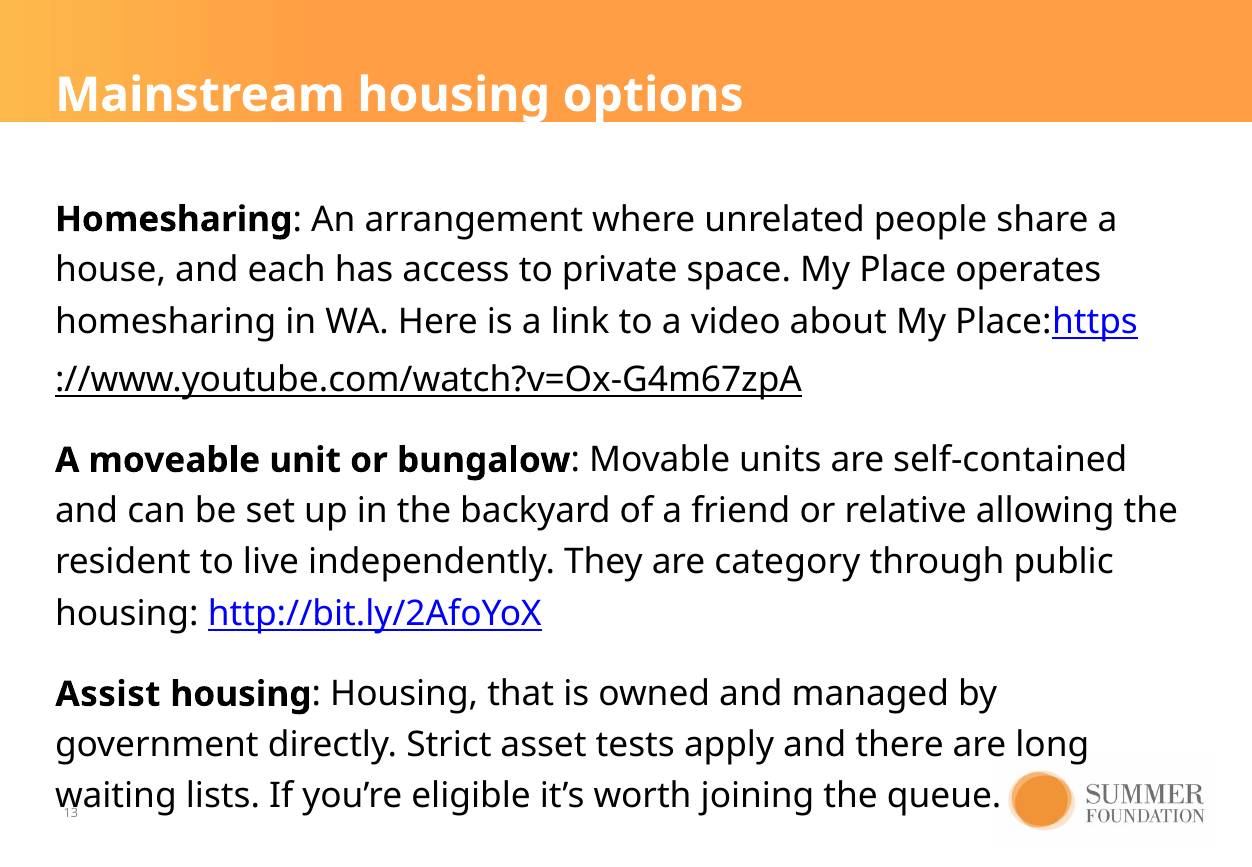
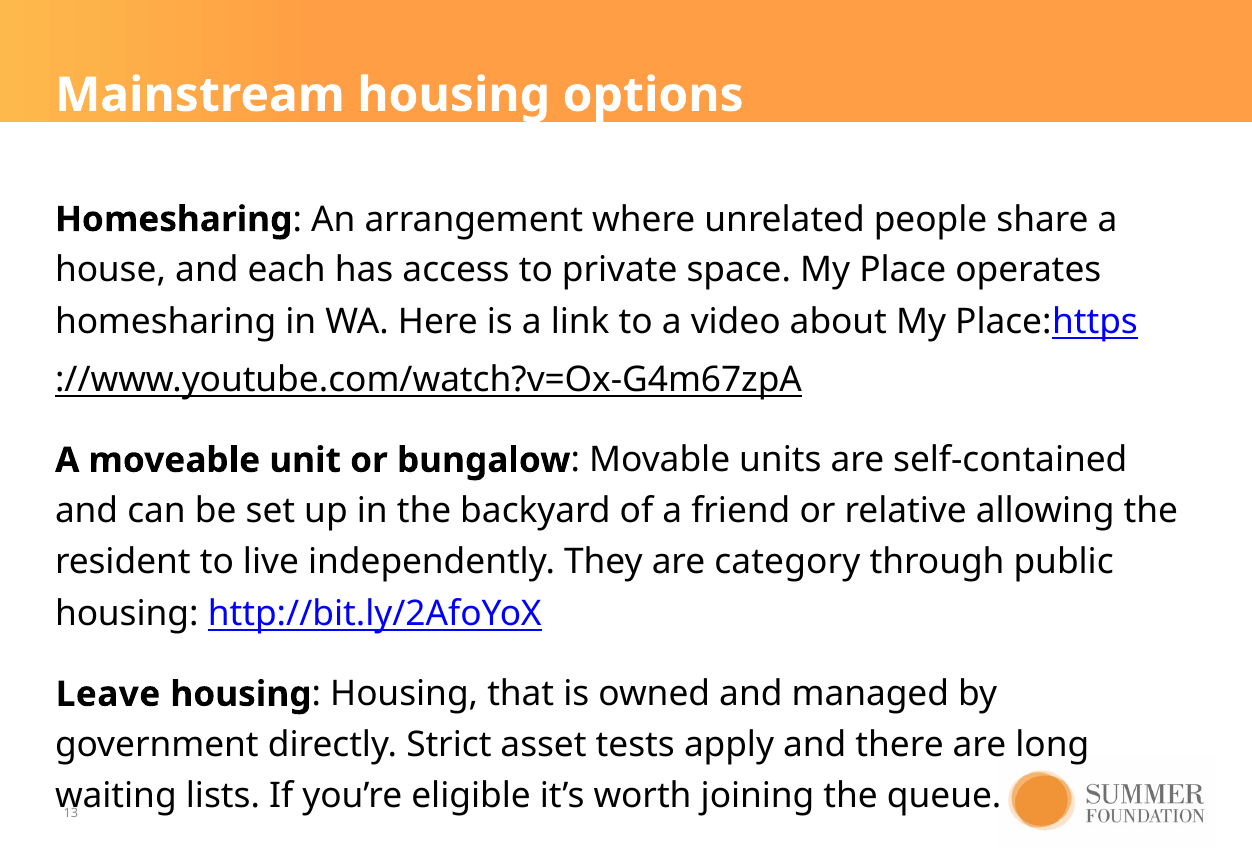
Assist: Assist -> Leave
